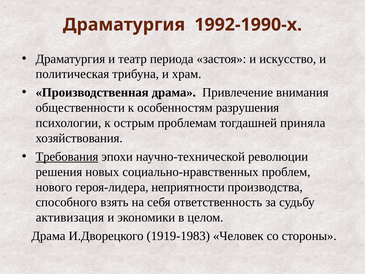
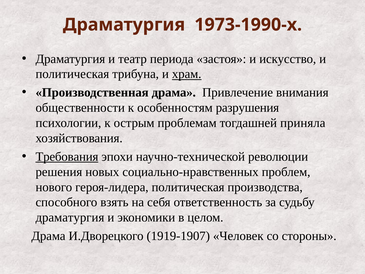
1992-1990-х: 1992-1990-х -> 1973-1990-х
храм underline: none -> present
героя-лидера неприятности: неприятности -> политическая
активизация at (70, 217): активизация -> драматургия
1919-1983: 1919-1983 -> 1919-1907
